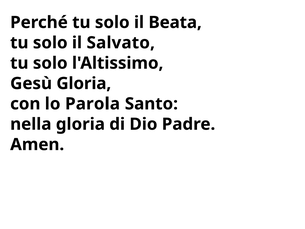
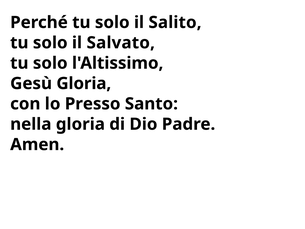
Beata: Beata -> Salito
Parola: Parola -> Presso
